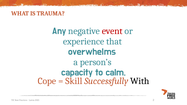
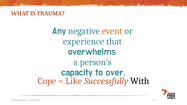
event colour: red -> orange
calm: calm -> over
Skill: Skill -> Like
